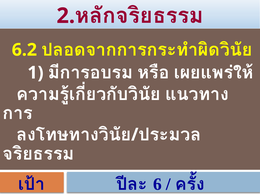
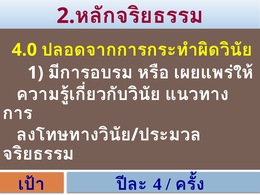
6.2: 6.2 -> 4.0
6: 6 -> 4
